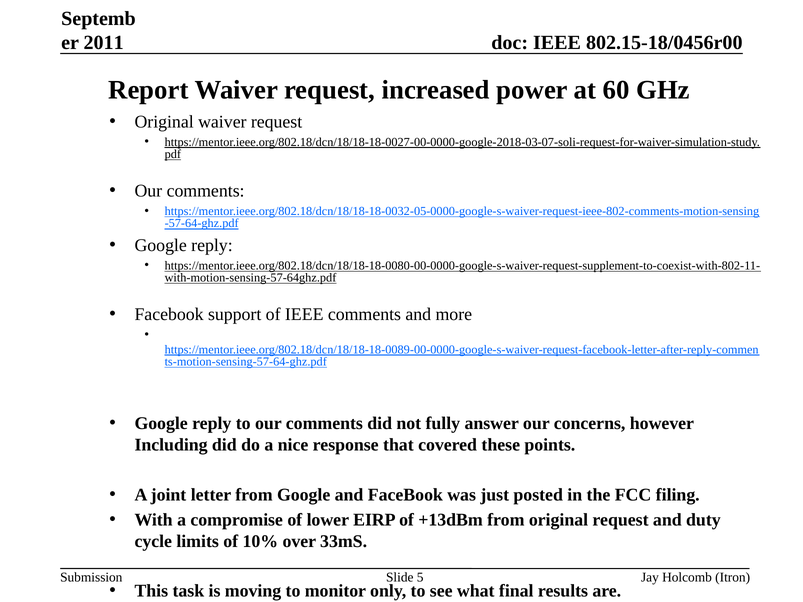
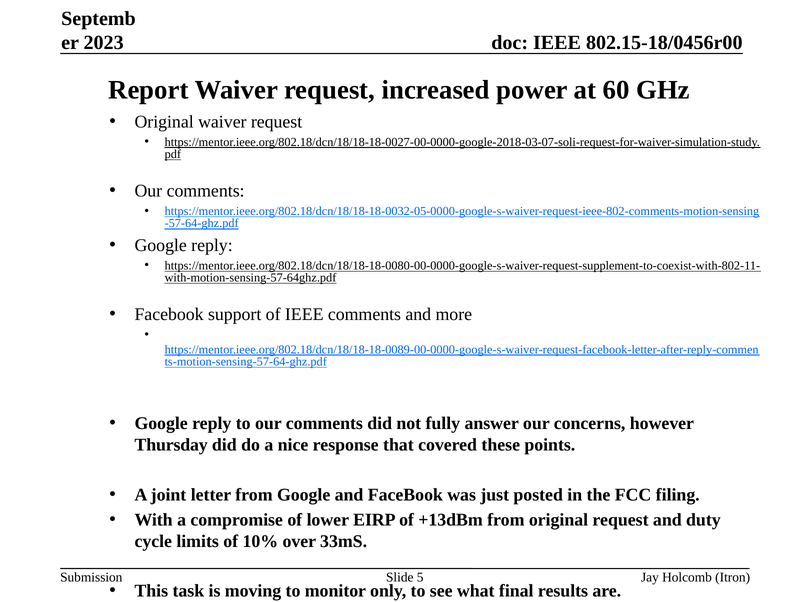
2011: 2011 -> 2023
Including: Including -> Thursday
